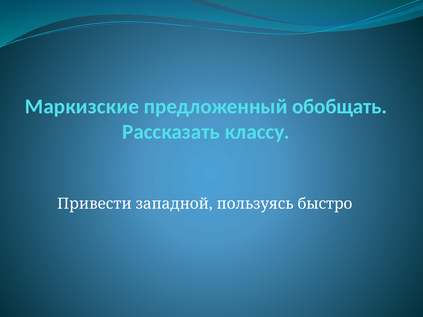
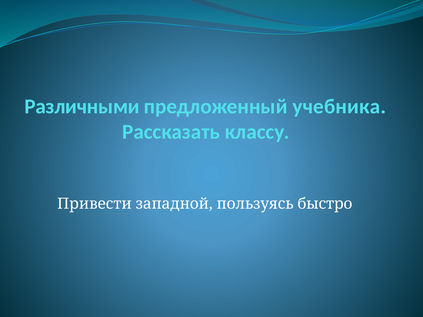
Маркизские: Маркизские -> Различными
обобщать: обобщать -> учебника
